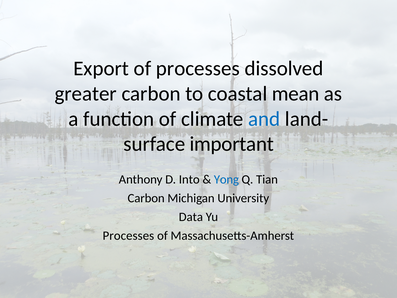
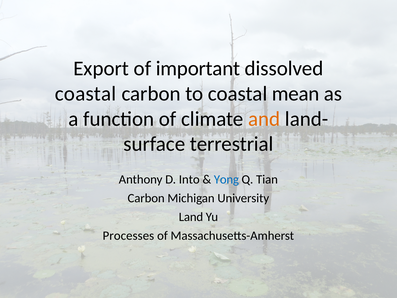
of processes: processes -> important
greater at (86, 94): greater -> coastal
and colour: blue -> orange
important: important -> terrestrial
Data: Data -> Land
